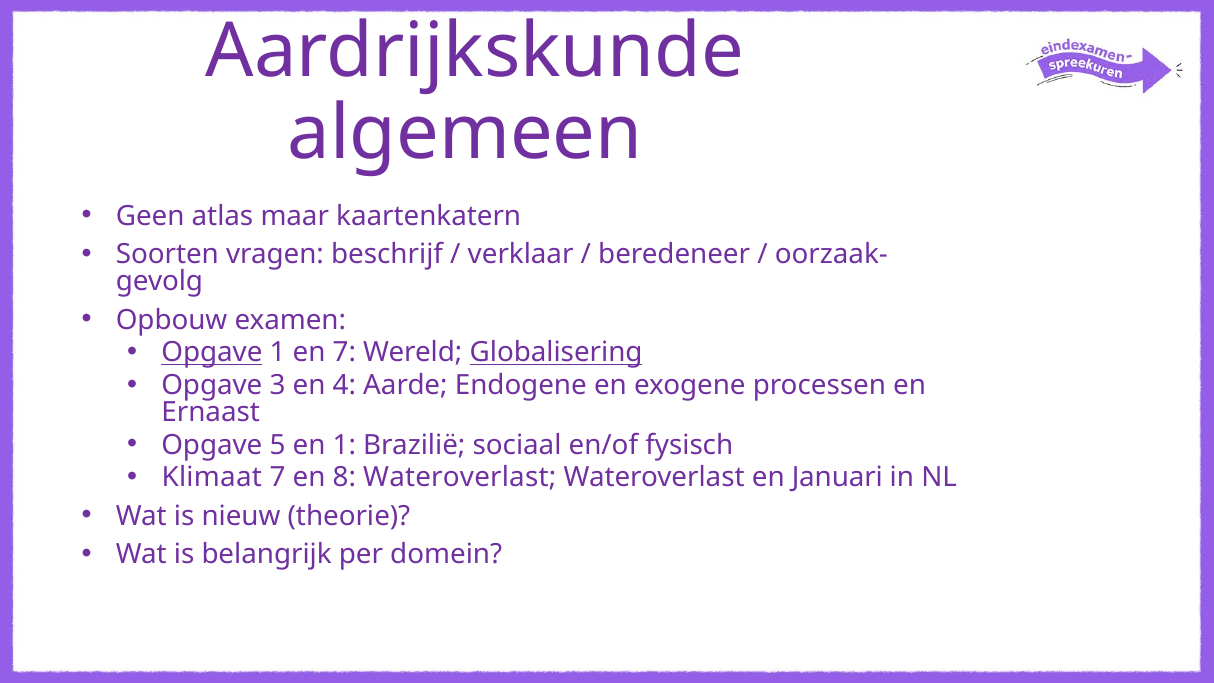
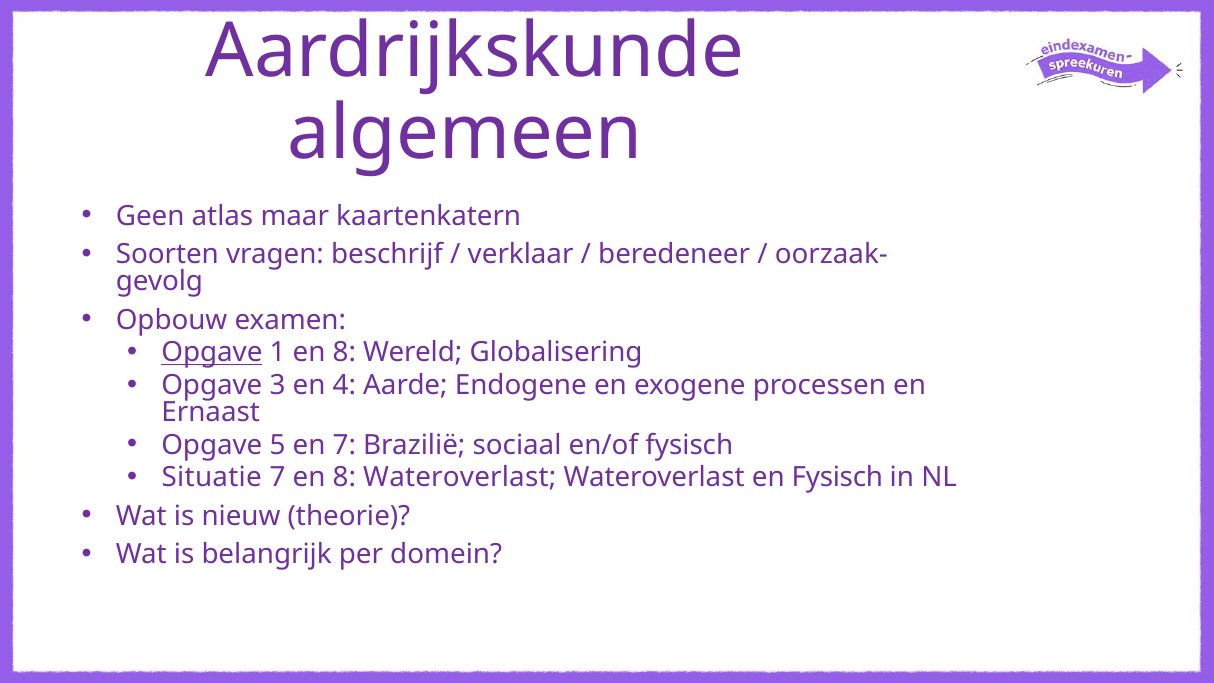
1 en 7: 7 -> 8
Globalisering underline: present -> none
en 1: 1 -> 7
Klimaat: Klimaat -> Situatie
en Januari: Januari -> Fysisch
